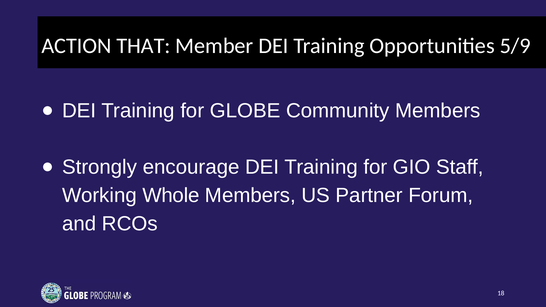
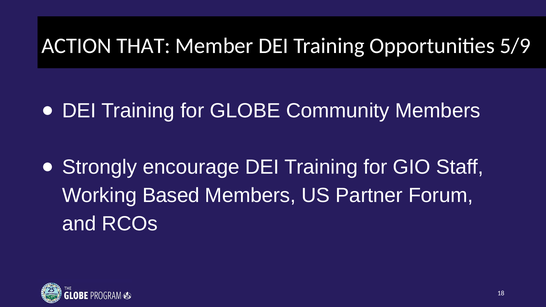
Whole: Whole -> Based
